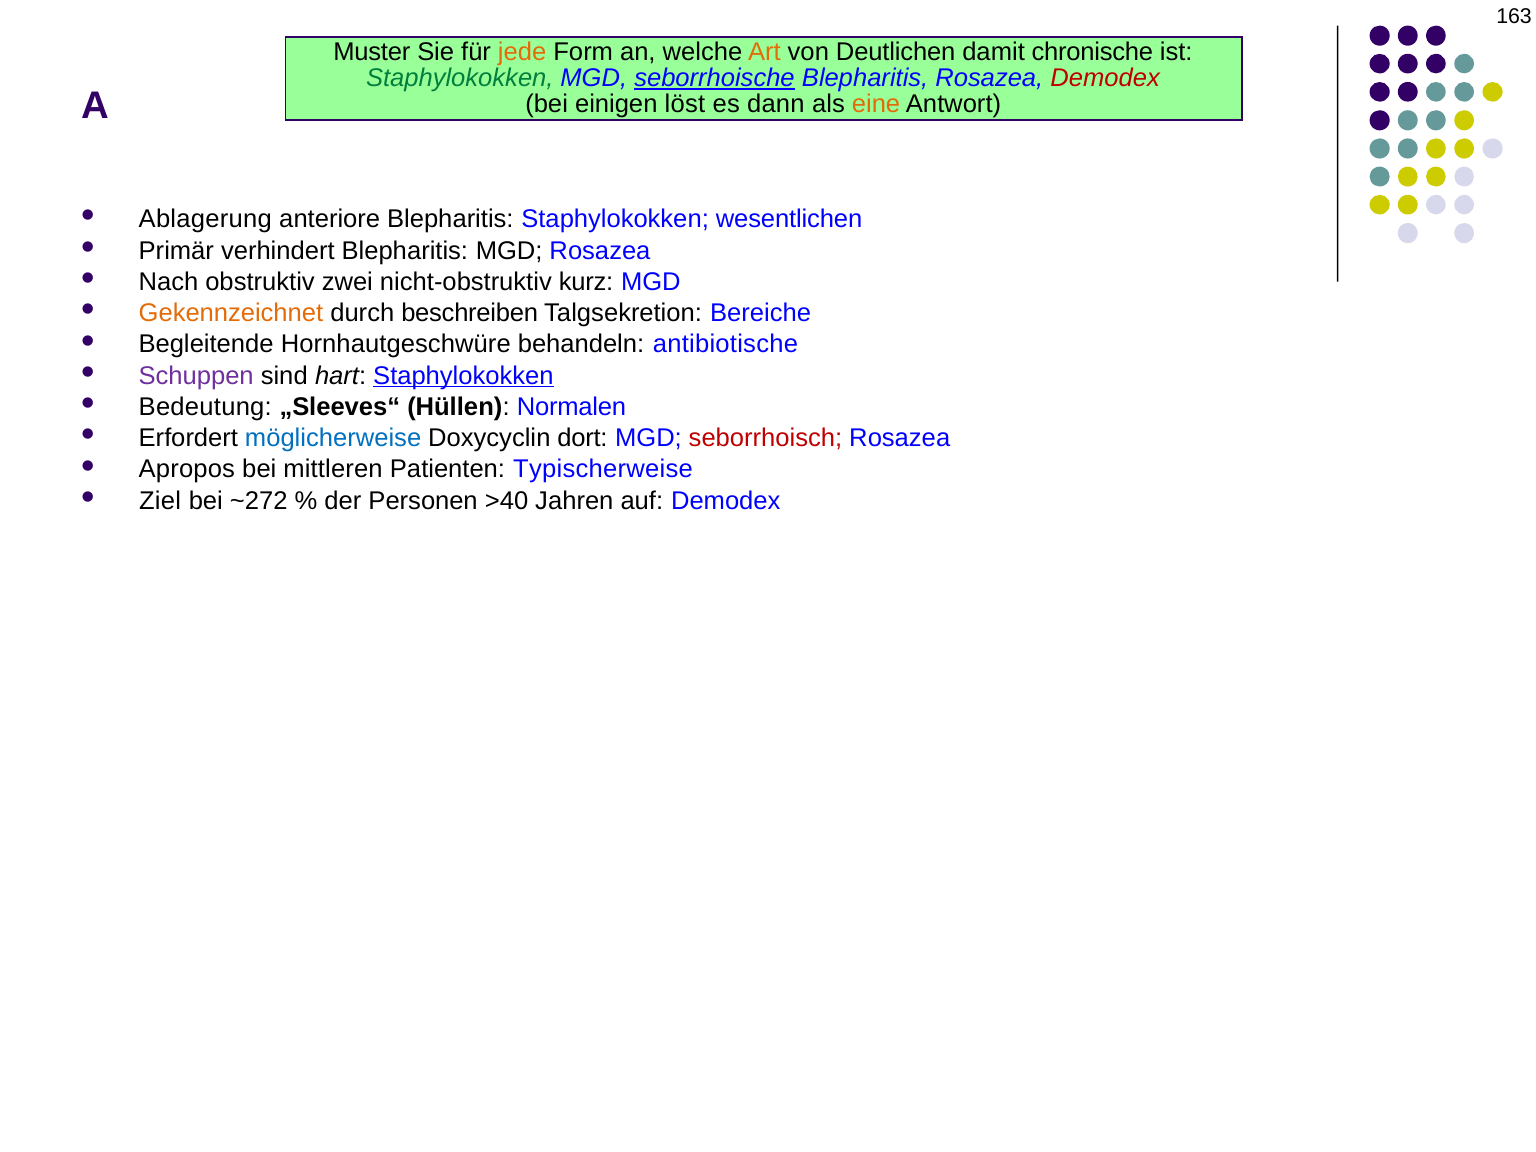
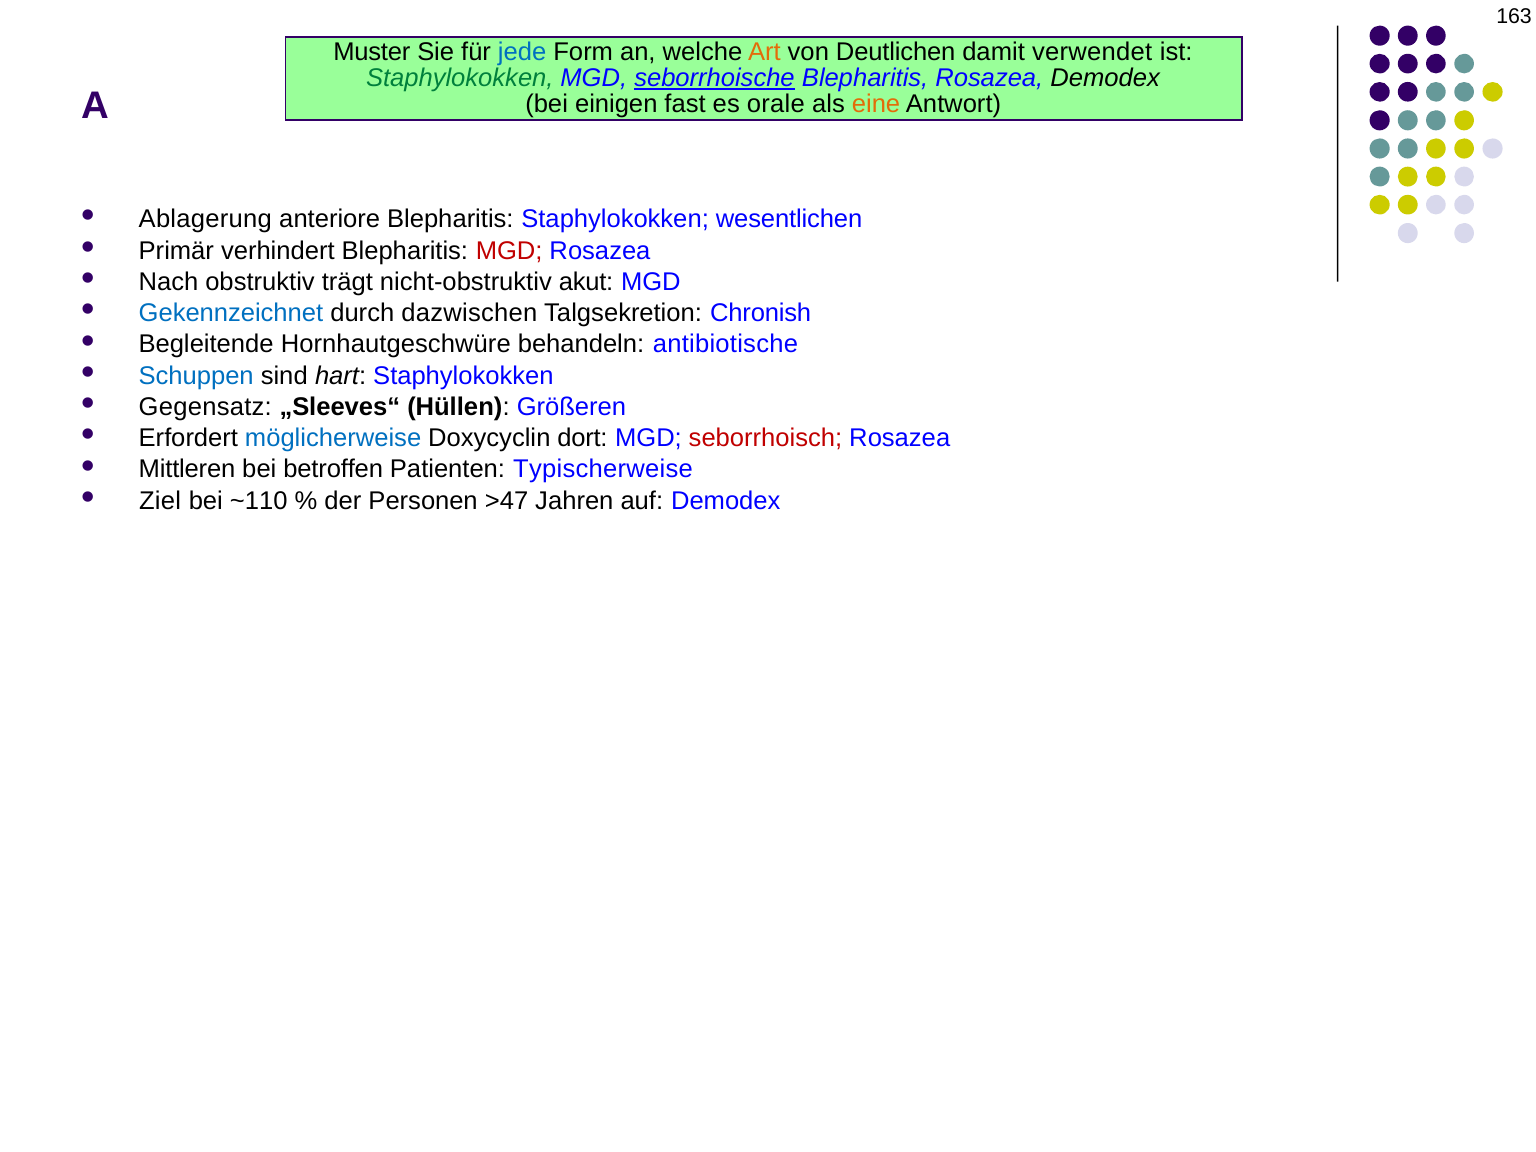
jede colour: orange -> blue
chronische: chronische -> verwendet
Demodex at (1105, 78) colour: red -> black
löst: löst -> fast
dann: dann -> orale
MGD at (509, 251) colour: black -> red
zwei: zwei -> trägt
kurz: kurz -> akut
Gekennzeichnet colour: orange -> blue
beschreiben: beschreiben -> dazwischen
Bereiche: Bereiche -> Chronish
Schuppen colour: purple -> blue
Staphylokokken at (463, 376) underline: present -> none
Bedeutung: Bedeutung -> Gegensatz
Normalen: Normalen -> Größeren
Apropos: Apropos -> Mittleren
mittleren: mittleren -> betroffen
~272: ~272 -> ~110
>40: >40 -> >47
